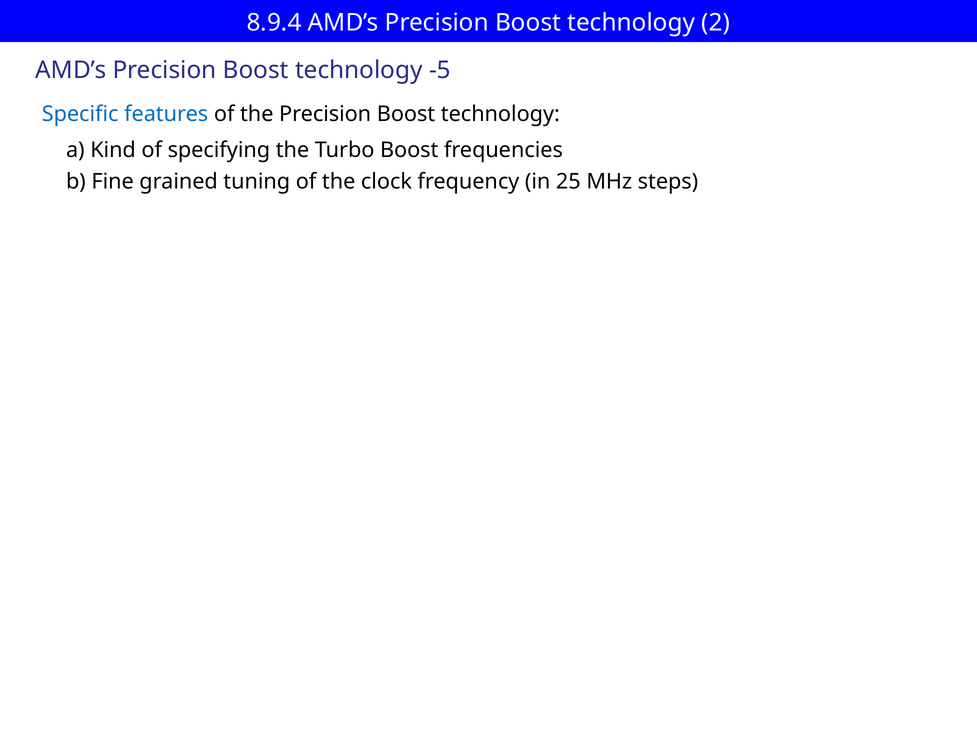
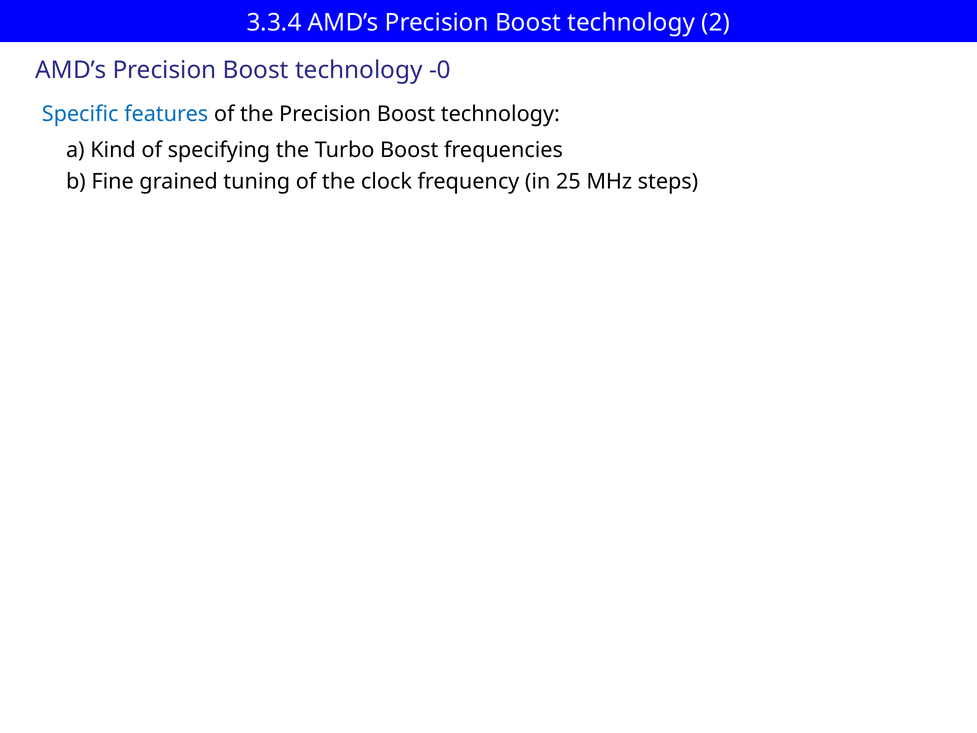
8.9.4: 8.9.4 -> 3.3.4
-5: -5 -> -0
